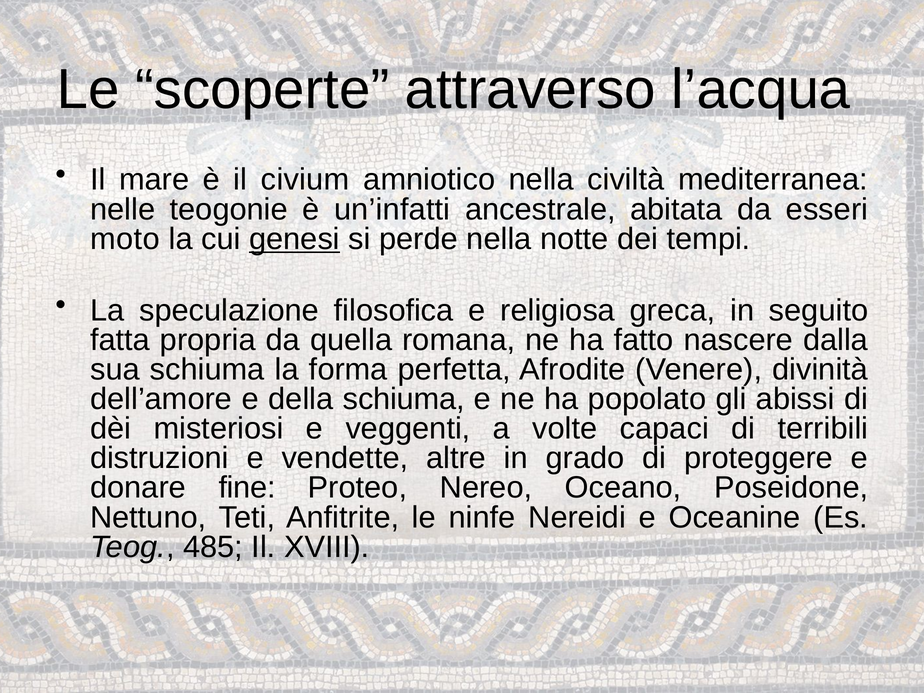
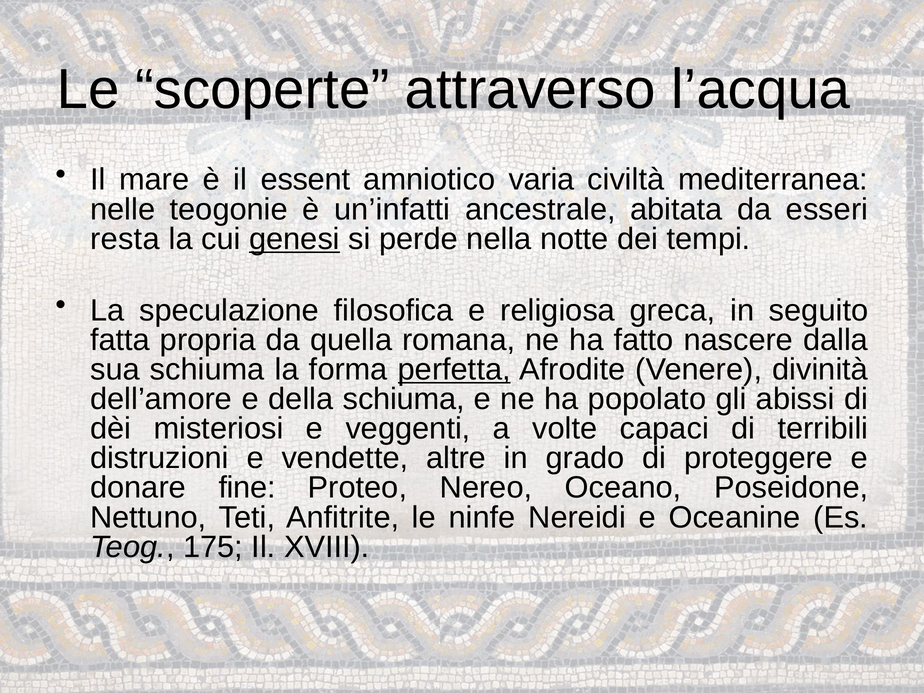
civium: civium -> essent
amniotico nella: nella -> varia
moto: moto -> resta
perfetta underline: none -> present
485: 485 -> 175
